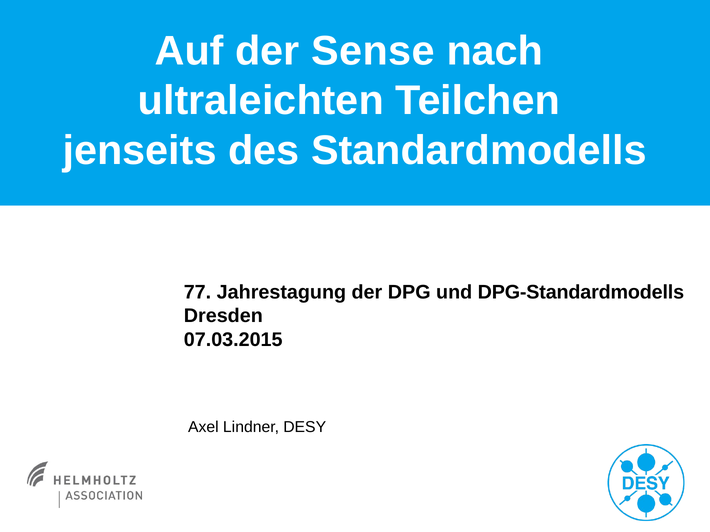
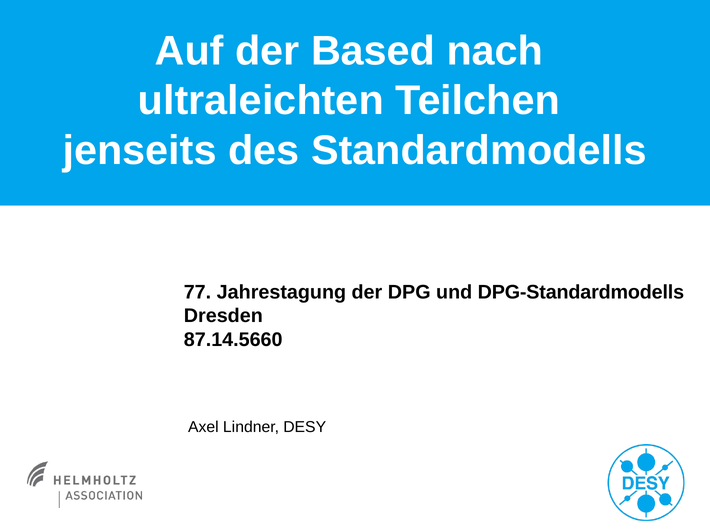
Sense: Sense -> Based
07.03.2015: 07.03.2015 -> 87.14.5660
